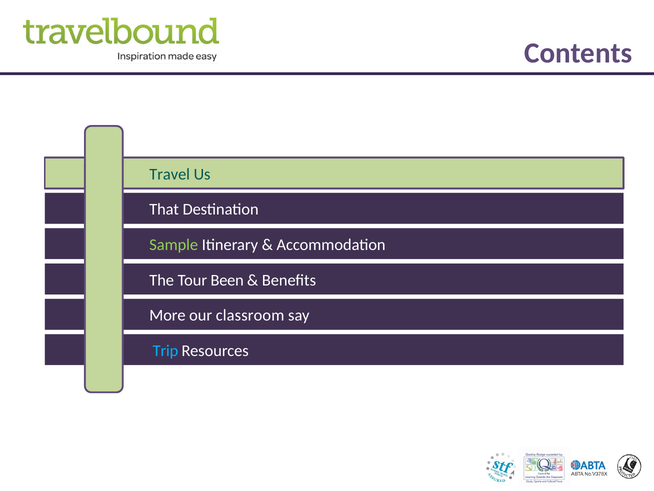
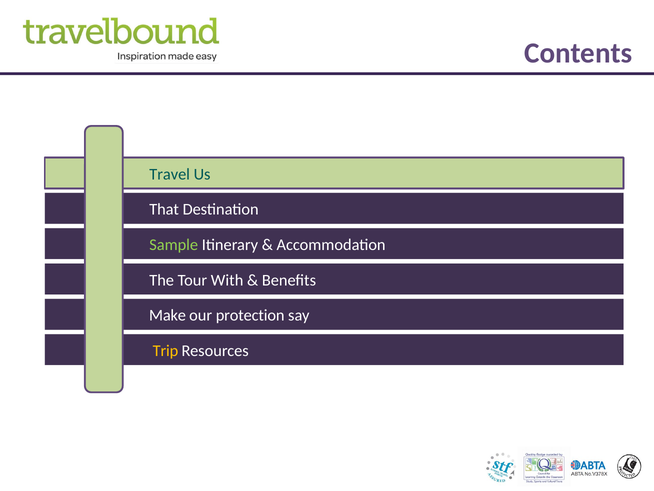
Been: Been -> With
More: More -> Make
classroom: classroom -> protection
Trip colour: light blue -> yellow
